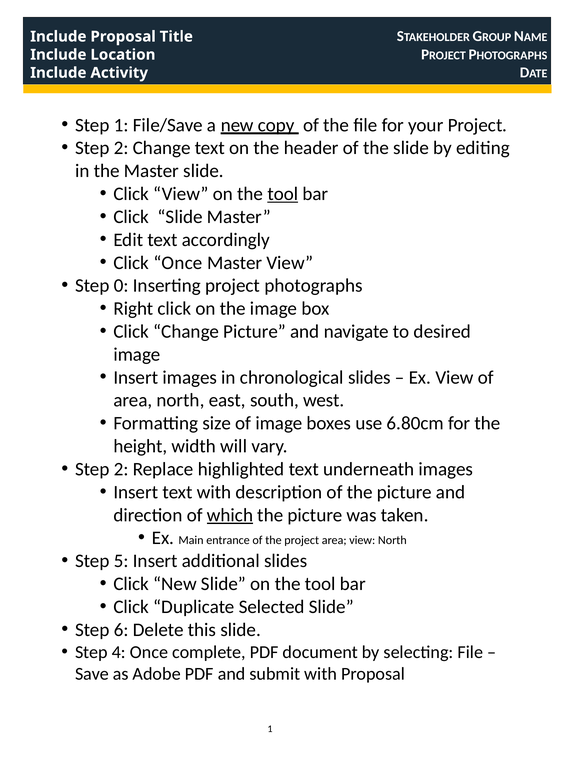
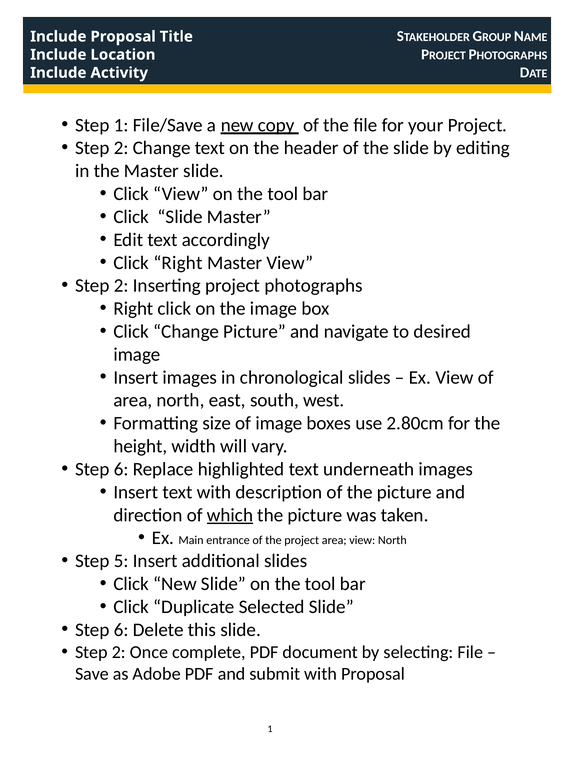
tool at (283, 194) underline: present -> none
Click Once: Once -> Right
0 at (121, 286): 0 -> 2
6.80cm: 6.80cm -> 2.80cm
2 at (121, 469): 2 -> 6
4 at (119, 652): 4 -> 2
